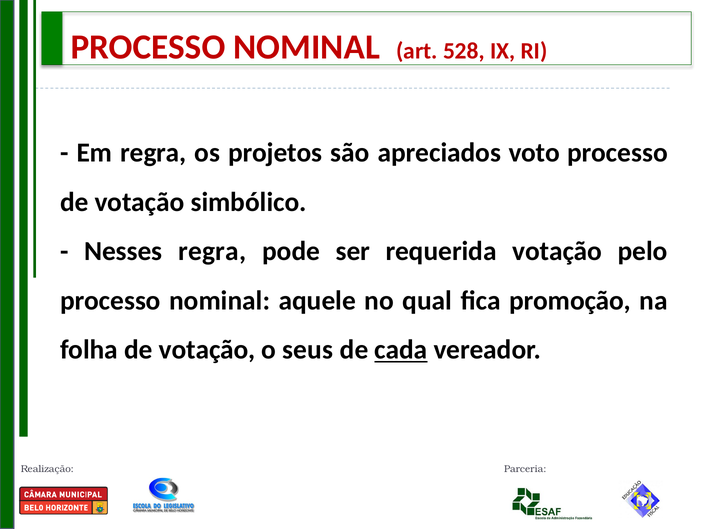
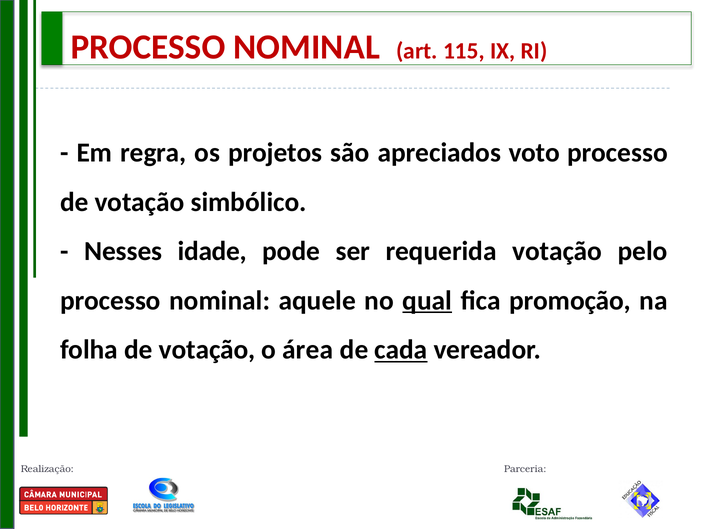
528: 528 -> 115
Nesses regra: regra -> idade
qual underline: none -> present
seus: seus -> área
